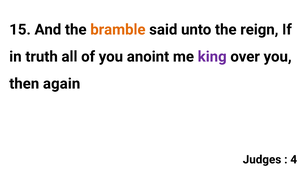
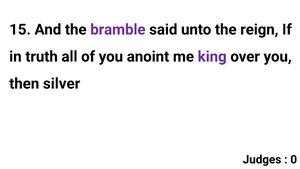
bramble colour: orange -> purple
again: again -> silver
4: 4 -> 0
